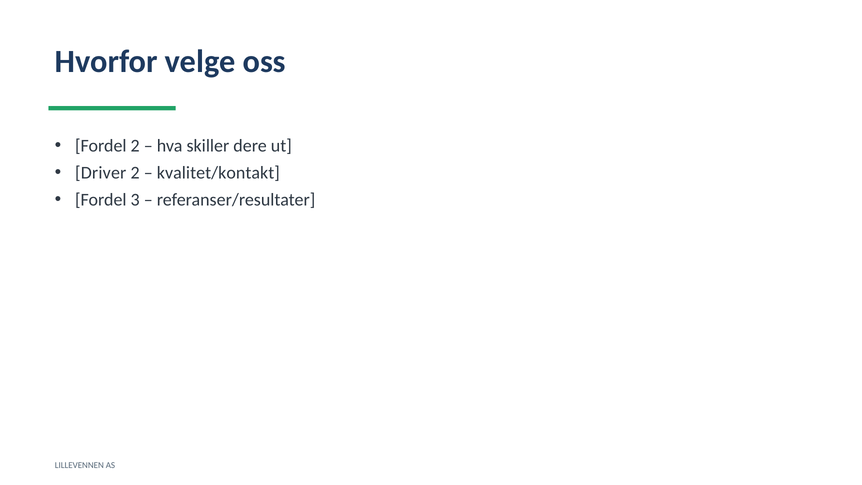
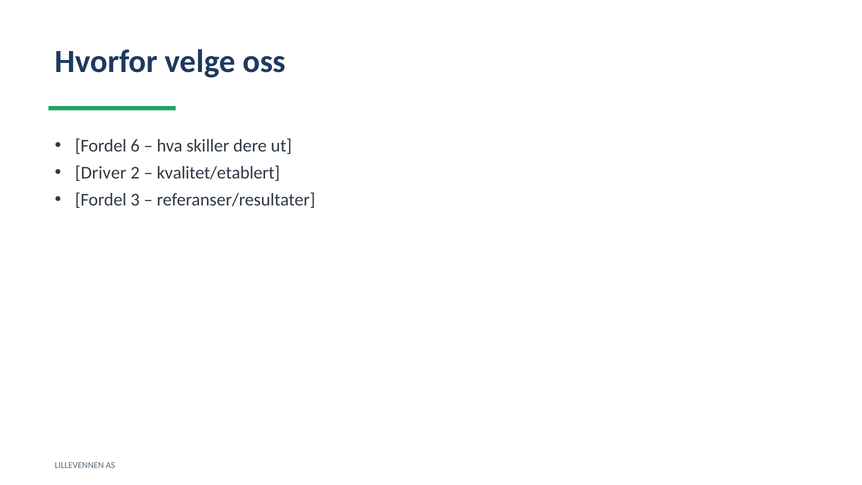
Fordel 2: 2 -> 6
kvalitet/kontakt: kvalitet/kontakt -> kvalitet/etablert
